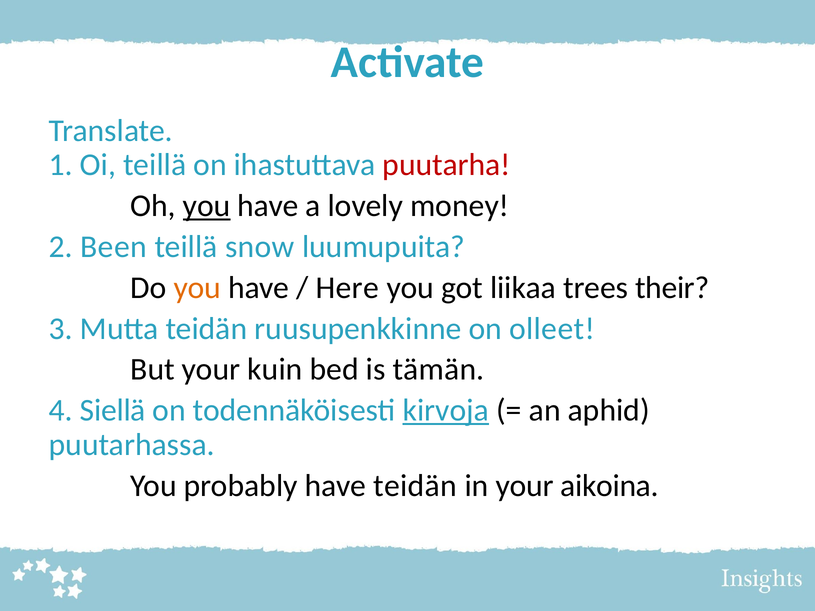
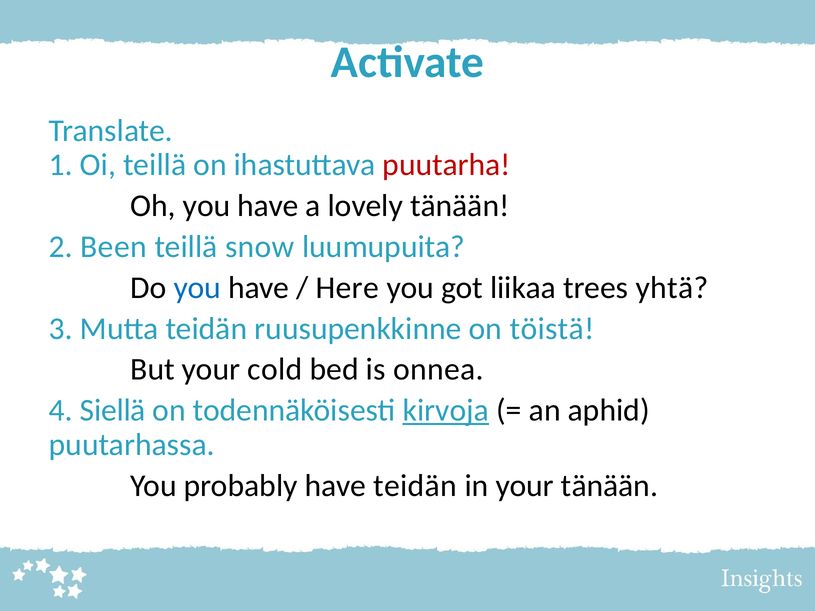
you at (207, 206) underline: present -> none
lovely money: money -> tänään
you at (197, 288) colour: orange -> blue
their: their -> yhtä
olleet: olleet -> töistä
kuin: kuin -> cold
tämän: tämän -> onnea
your aikoina: aikoina -> tänään
